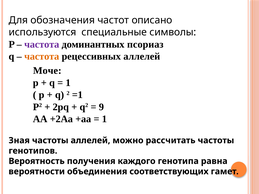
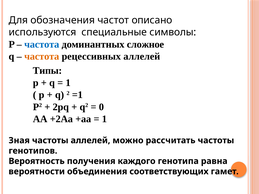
частота at (42, 44) colour: purple -> blue
псориаз: псориаз -> сложное
Моче: Моче -> Типы
9: 9 -> 0
